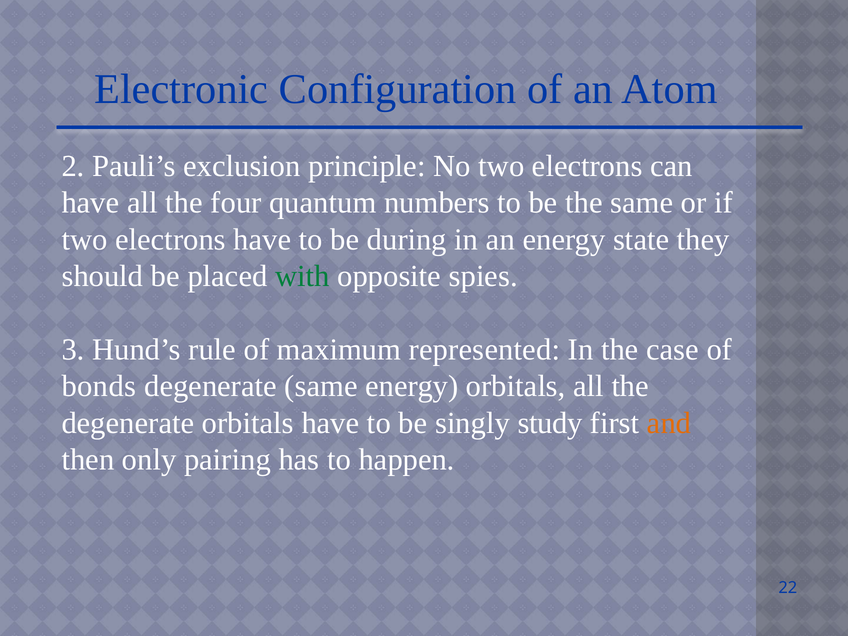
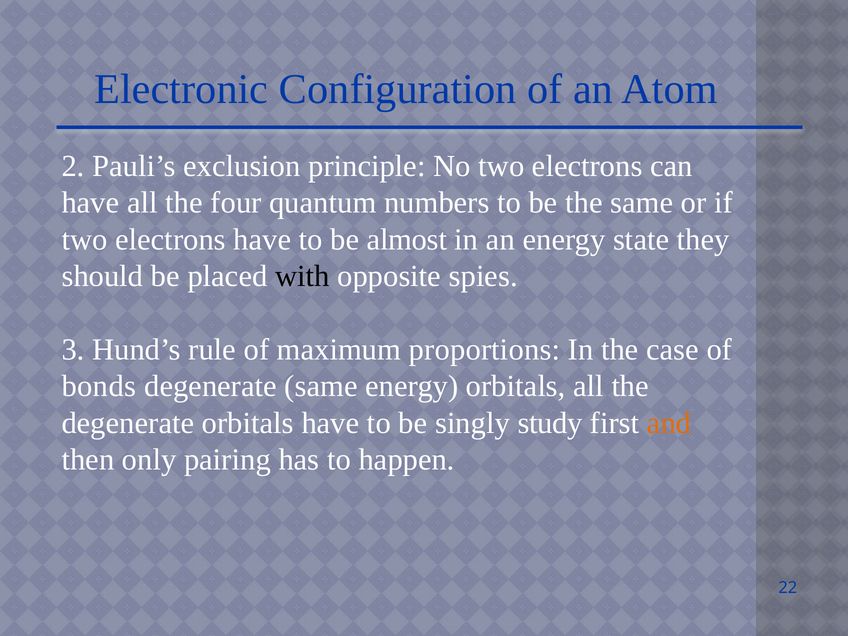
during: during -> almost
with colour: green -> black
represented: represented -> proportions
